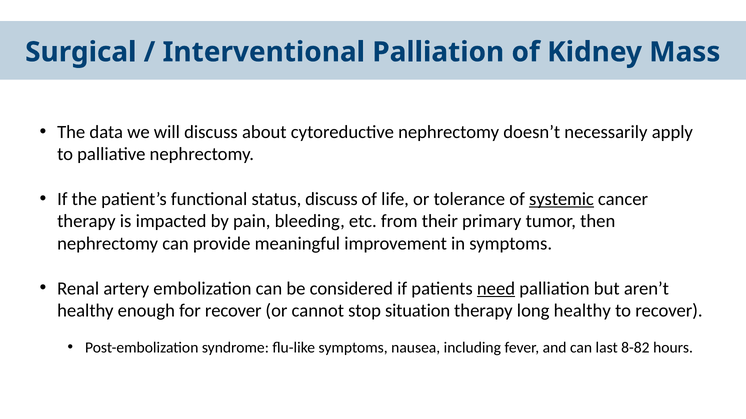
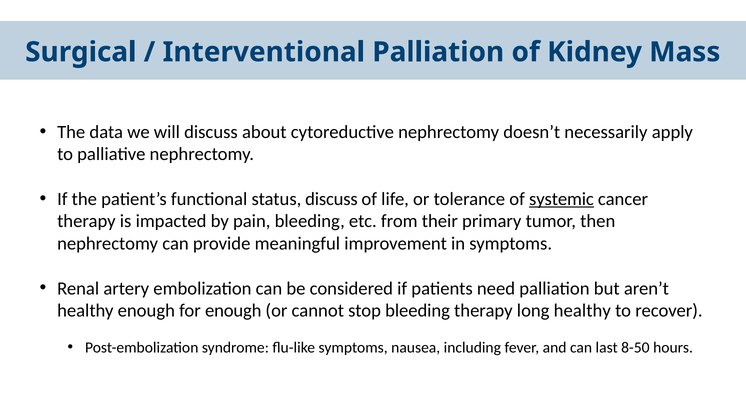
need underline: present -> none
for recover: recover -> enough
stop situation: situation -> bleeding
8-82: 8-82 -> 8-50
